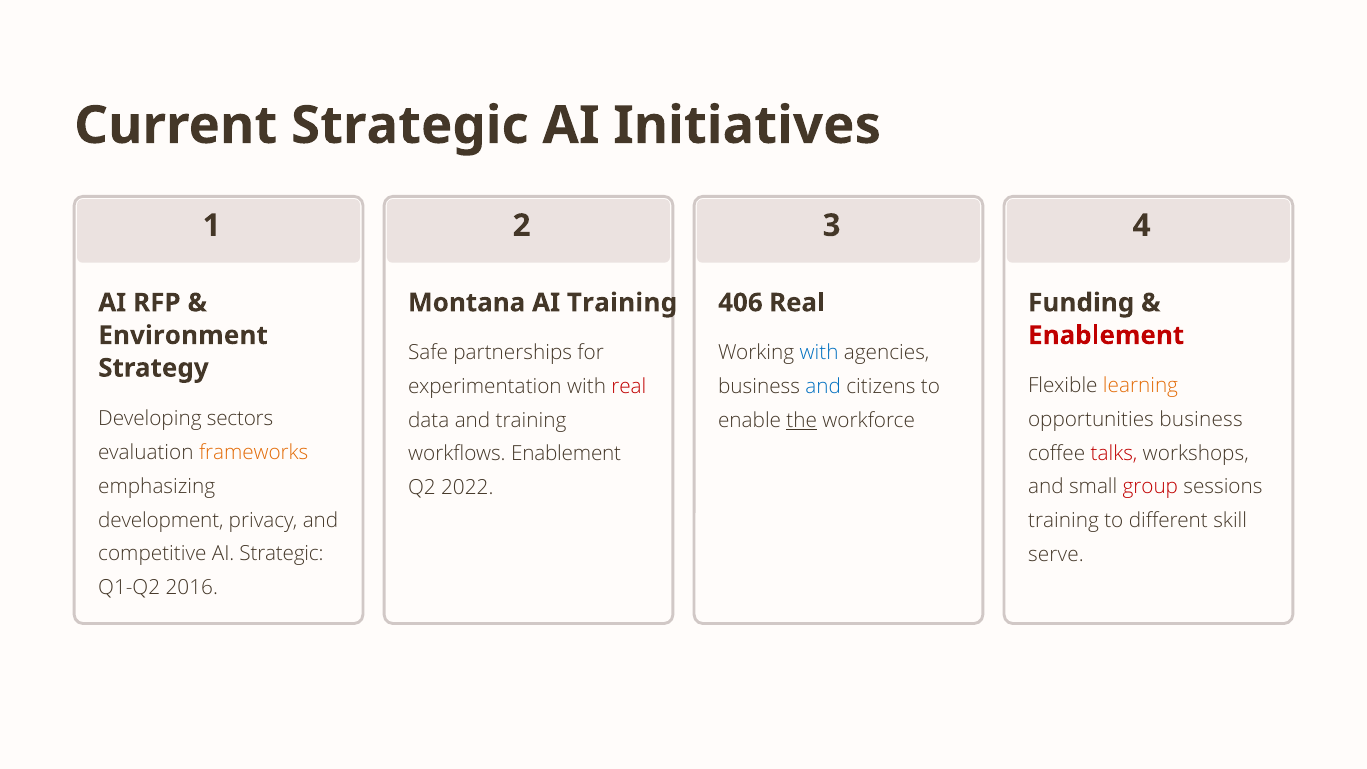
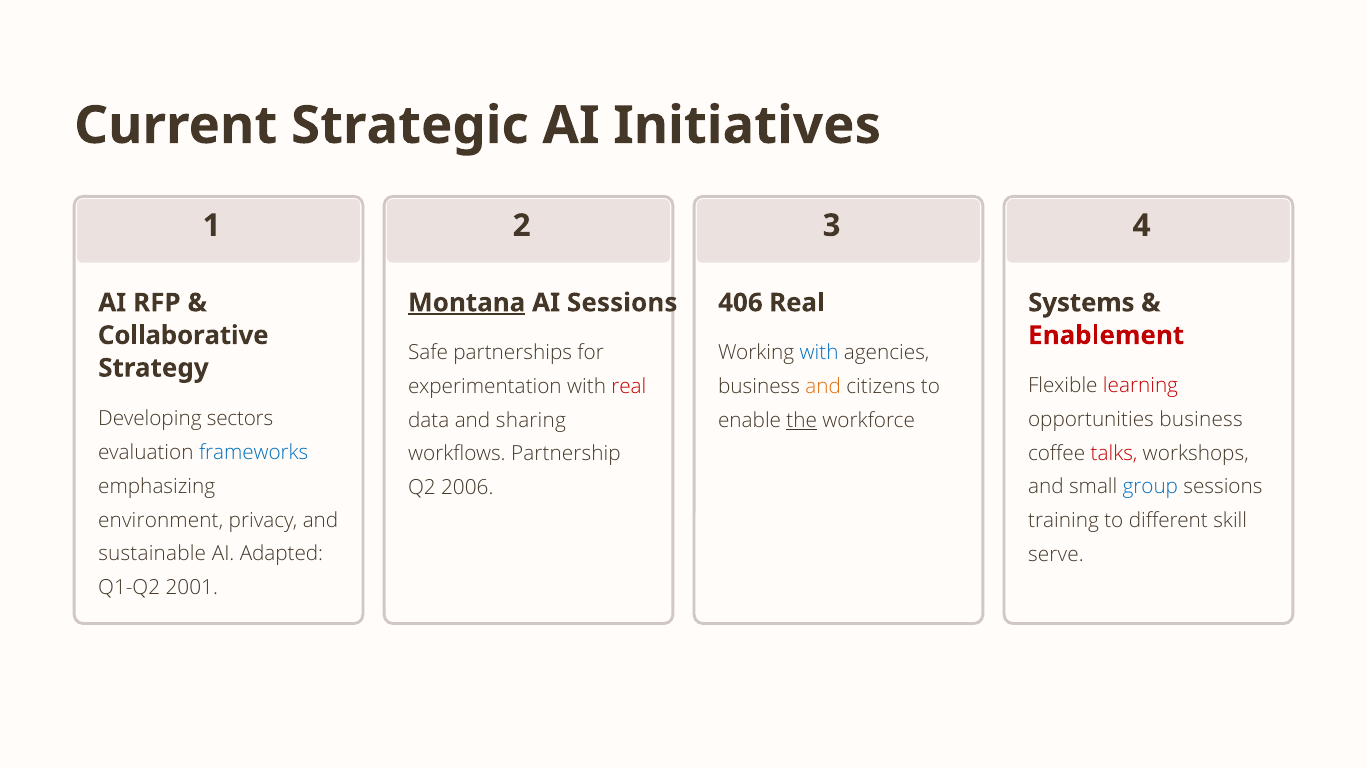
Montana underline: none -> present
AI Training: Training -> Sessions
Funding: Funding -> Systems
Environment: Environment -> Collaborative
learning colour: orange -> red
and at (823, 386) colour: blue -> orange
and training: training -> sharing
frameworks colour: orange -> blue
workflows Enablement: Enablement -> Partnership
group colour: red -> blue
2022: 2022 -> 2006
development: development -> environment
competitive: competitive -> sustainable
AI Strategic: Strategic -> Adapted
2016: 2016 -> 2001
